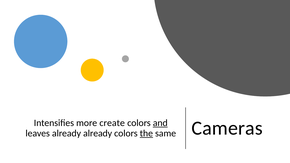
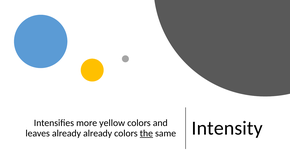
create: create -> yellow
and underline: present -> none
Cameras: Cameras -> Intensity
